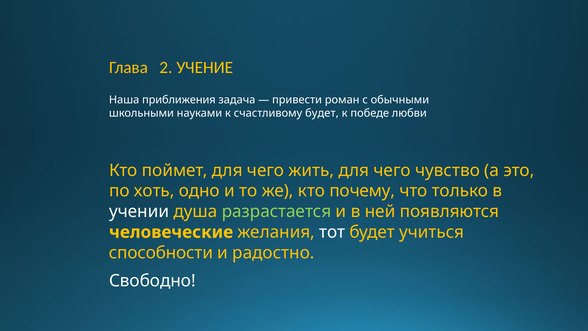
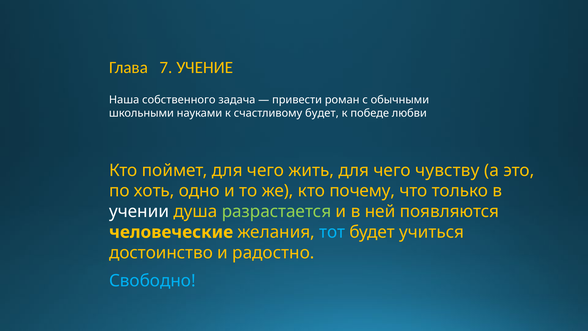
2: 2 -> 7
приближения: приближения -> собственного
чувство: чувство -> чувству
тот colour: white -> light blue
способности: способности -> достоинство
Свободно colour: white -> light blue
